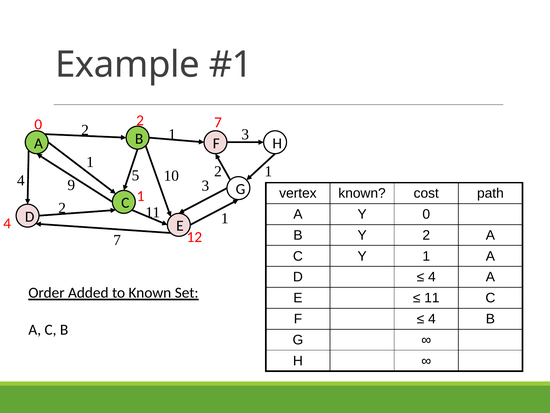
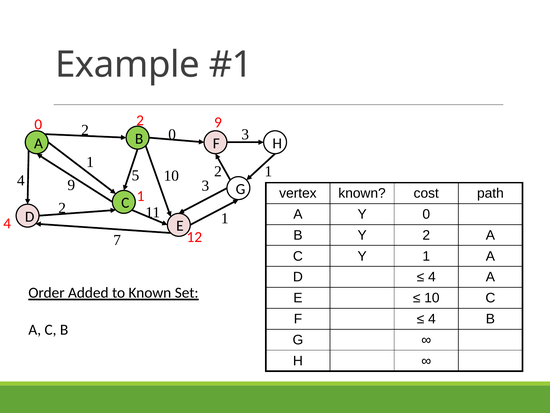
2 7: 7 -> 9
2 1: 1 -> 0
11 at (432, 298): 11 -> 10
